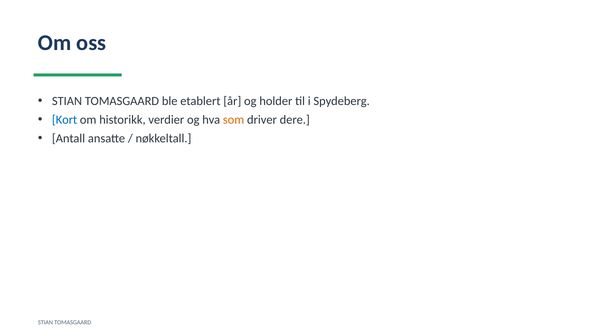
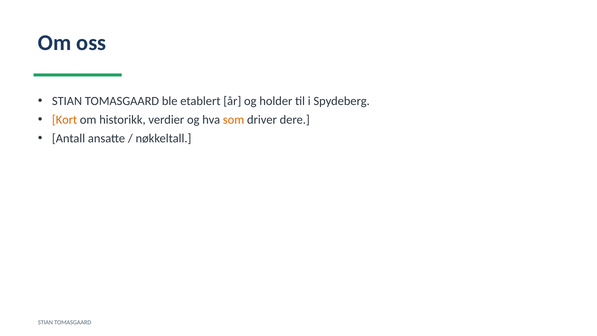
Kort colour: blue -> orange
